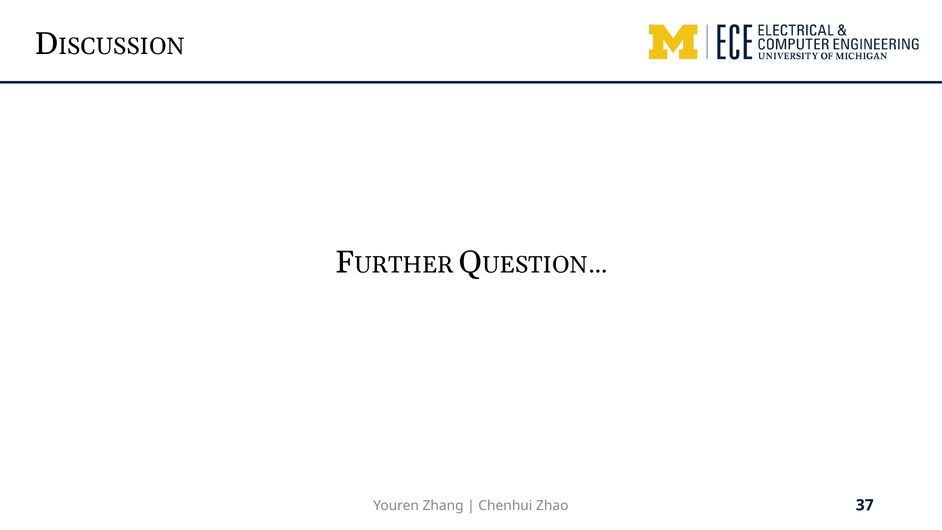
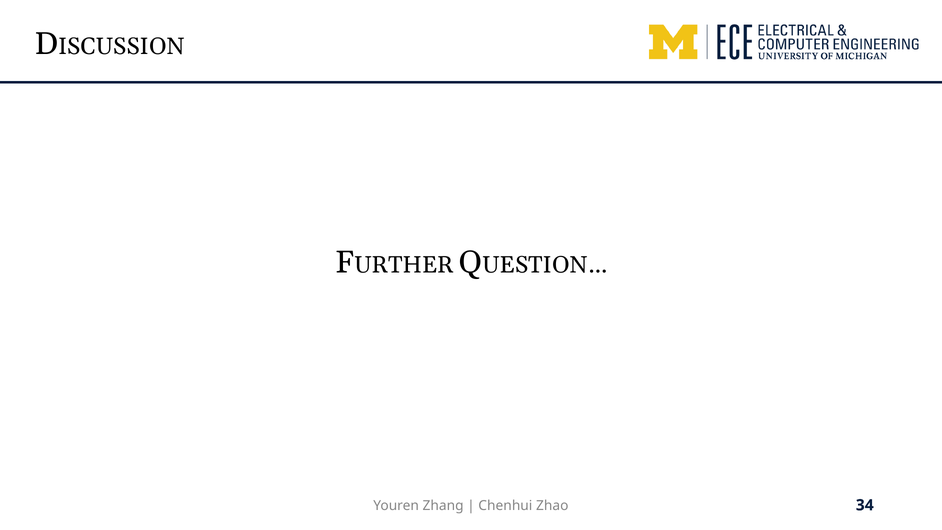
37: 37 -> 34
